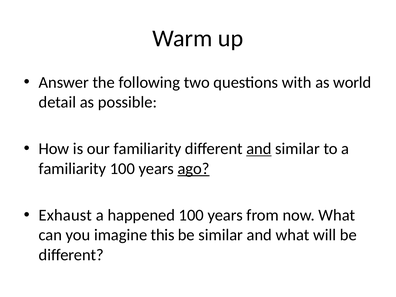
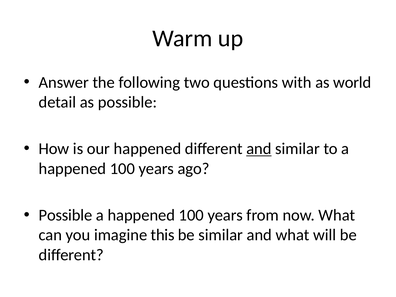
our familiarity: familiarity -> happened
familiarity at (72, 169): familiarity -> happened
ago underline: present -> none
Exhaust at (65, 215): Exhaust -> Possible
